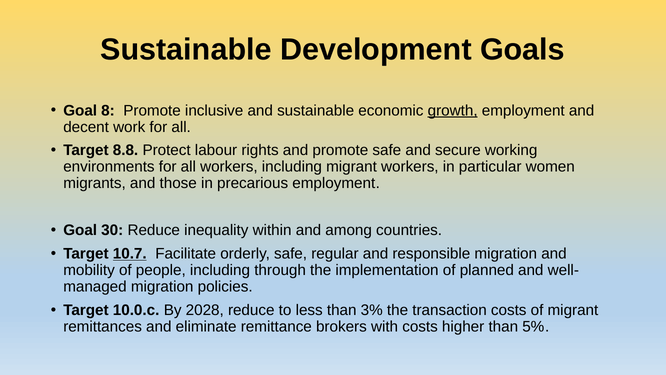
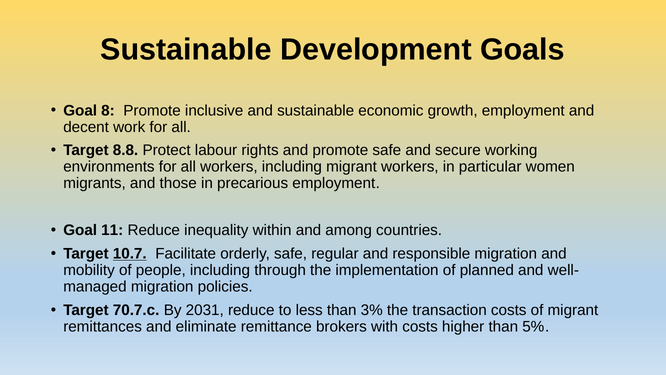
growth underline: present -> none
30: 30 -> 11
10.0.c: 10.0.c -> 70.7.c
2028: 2028 -> 2031
